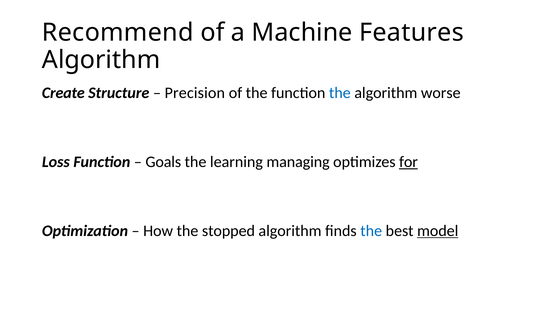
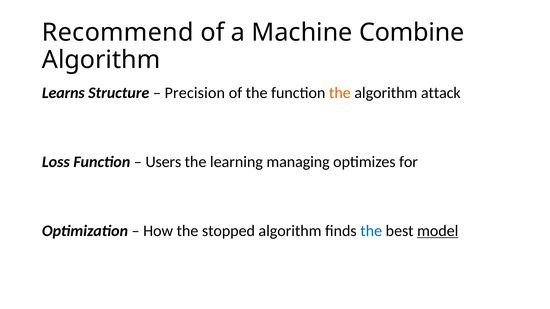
Features: Features -> Combine
Create: Create -> Learns
the at (340, 93) colour: blue -> orange
worse: worse -> attack
Goals: Goals -> Users
for underline: present -> none
